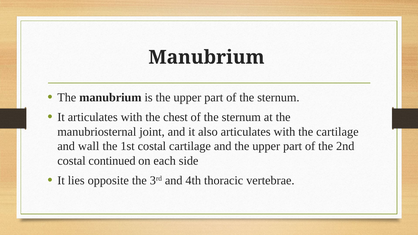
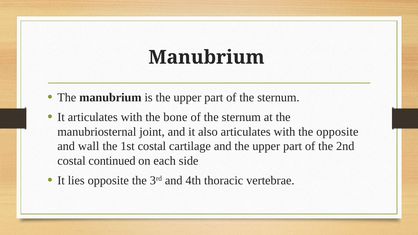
chest: chest -> bone
the cartilage: cartilage -> opposite
